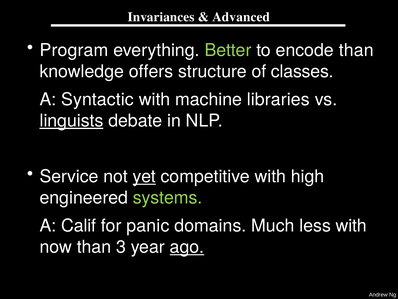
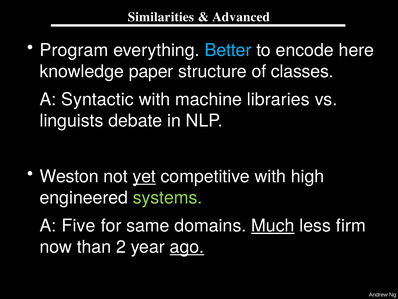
Invariances: Invariances -> Similarities
Better colour: light green -> light blue
encode than: than -> here
offers: offers -> paper
linguists underline: present -> none
Service: Service -> Weston
Calif: Calif -> Five
panic: panic -> same
Much underline: none -> present
less with: with -> firm
3: 3 -> 2
